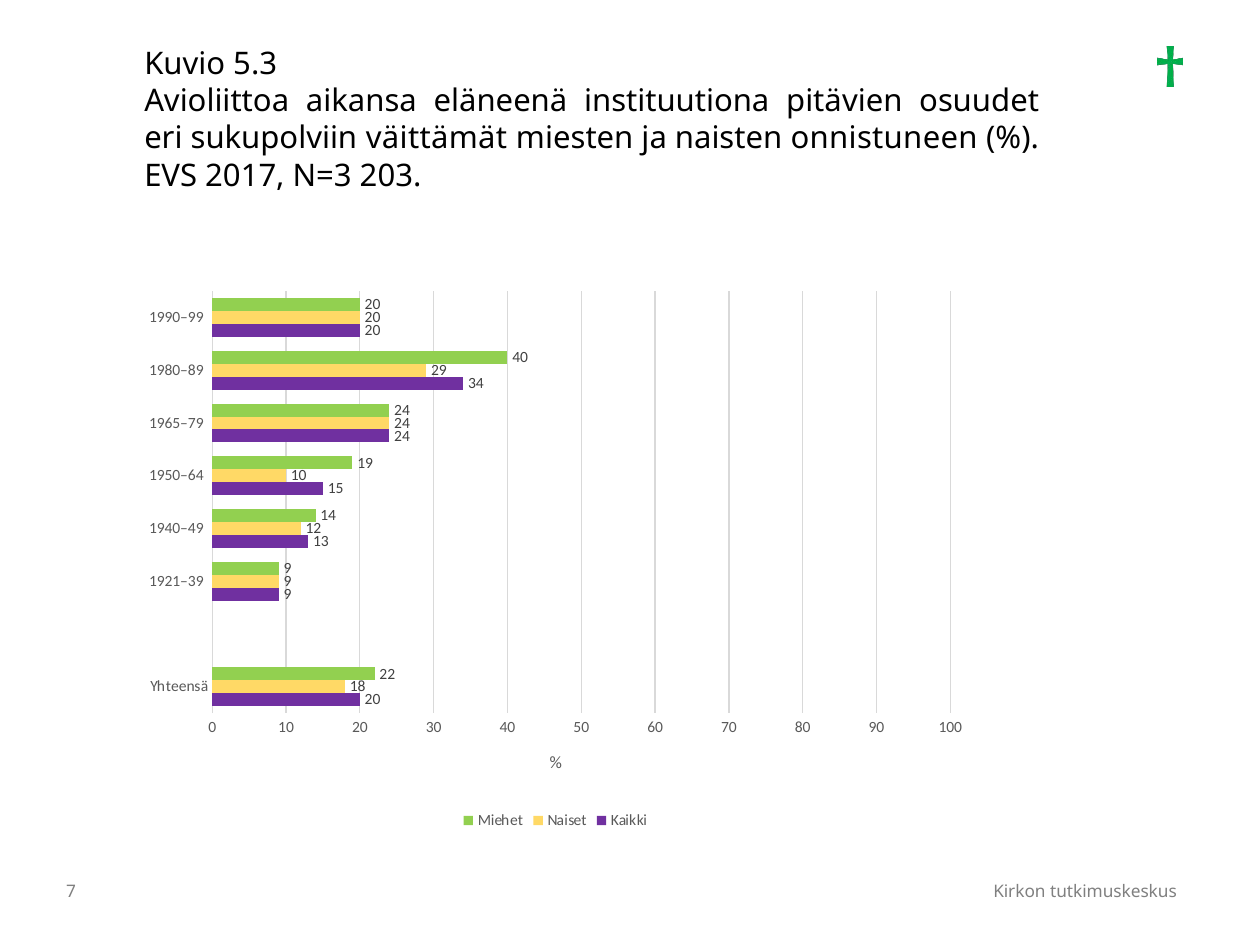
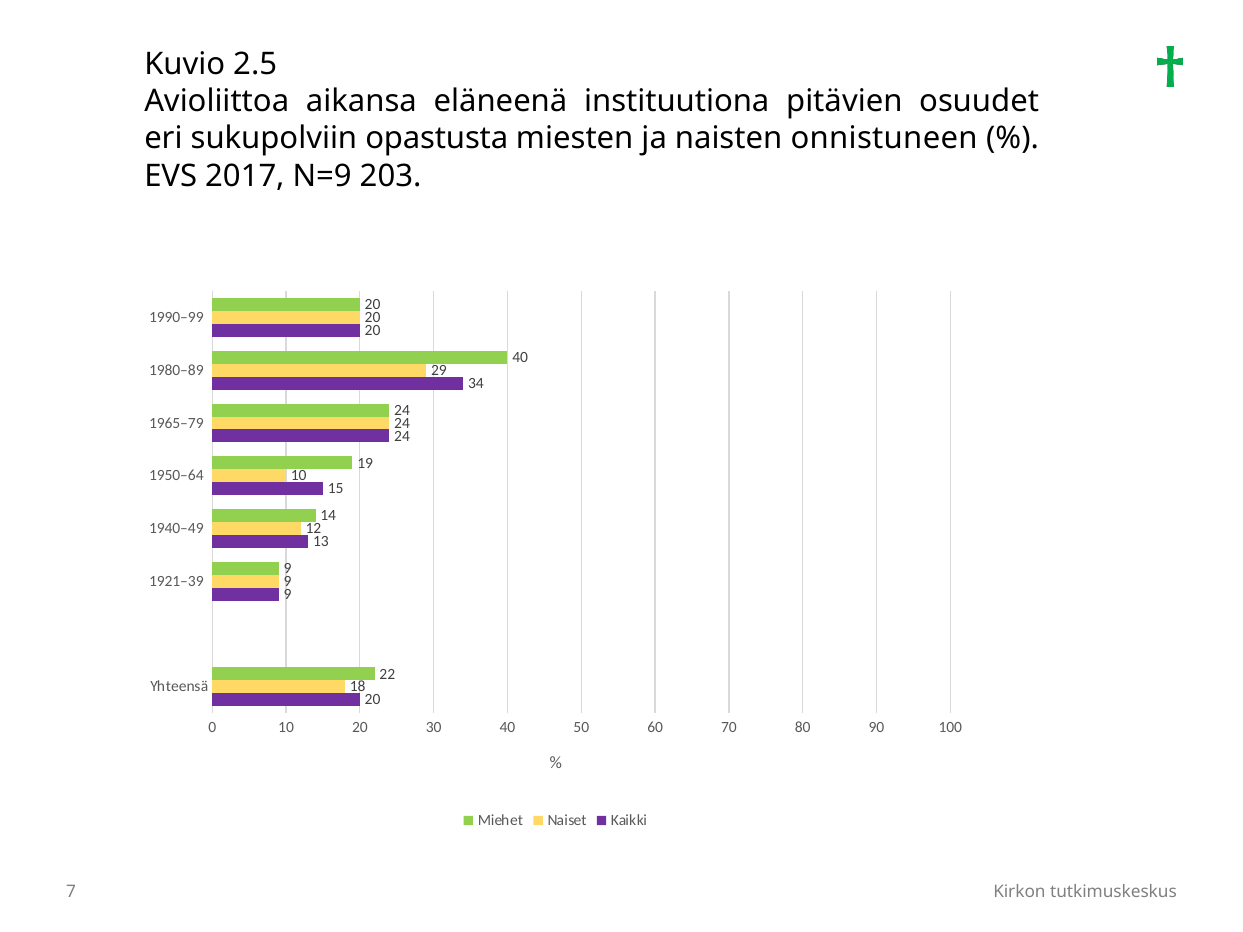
5.3: 5.3 -> 2.5
väittämät: väittämät -> opastusta
N=3: N=3 -> N=9
